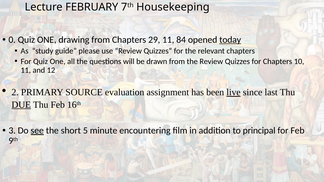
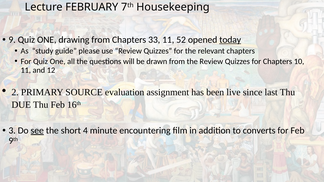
0: 0 -> 9
29: 29 -> 33
84: 84 -> 52
live underline: present -> none
DUE underline: present -> none
5: 5 -> 4
principal: principal -> converts
